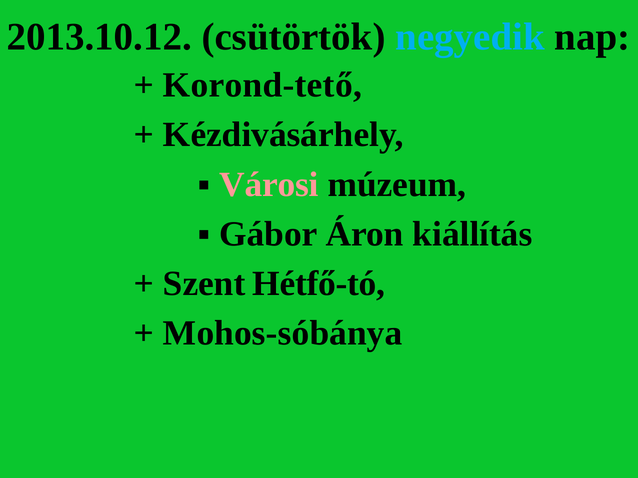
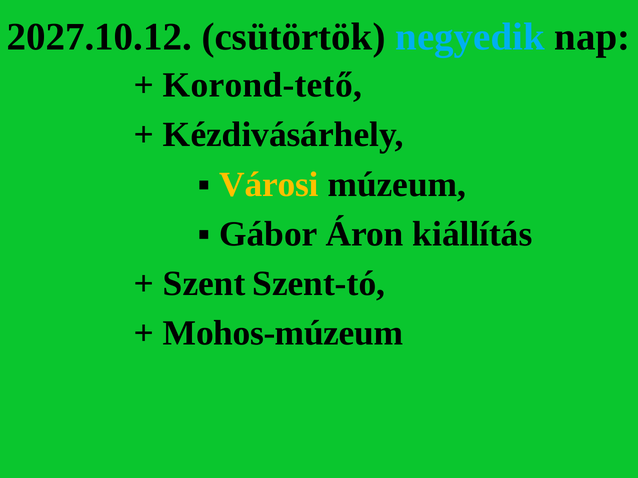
2013.10.12: 2013.10.12 -> 2027.10.12
Városi colour: pink -> yellow
Hétfő-tó: Hétfő-tó -> Szent-tó
Mohos-sóbánya: Mohos-sóbánya -> Mohos-múzeum
